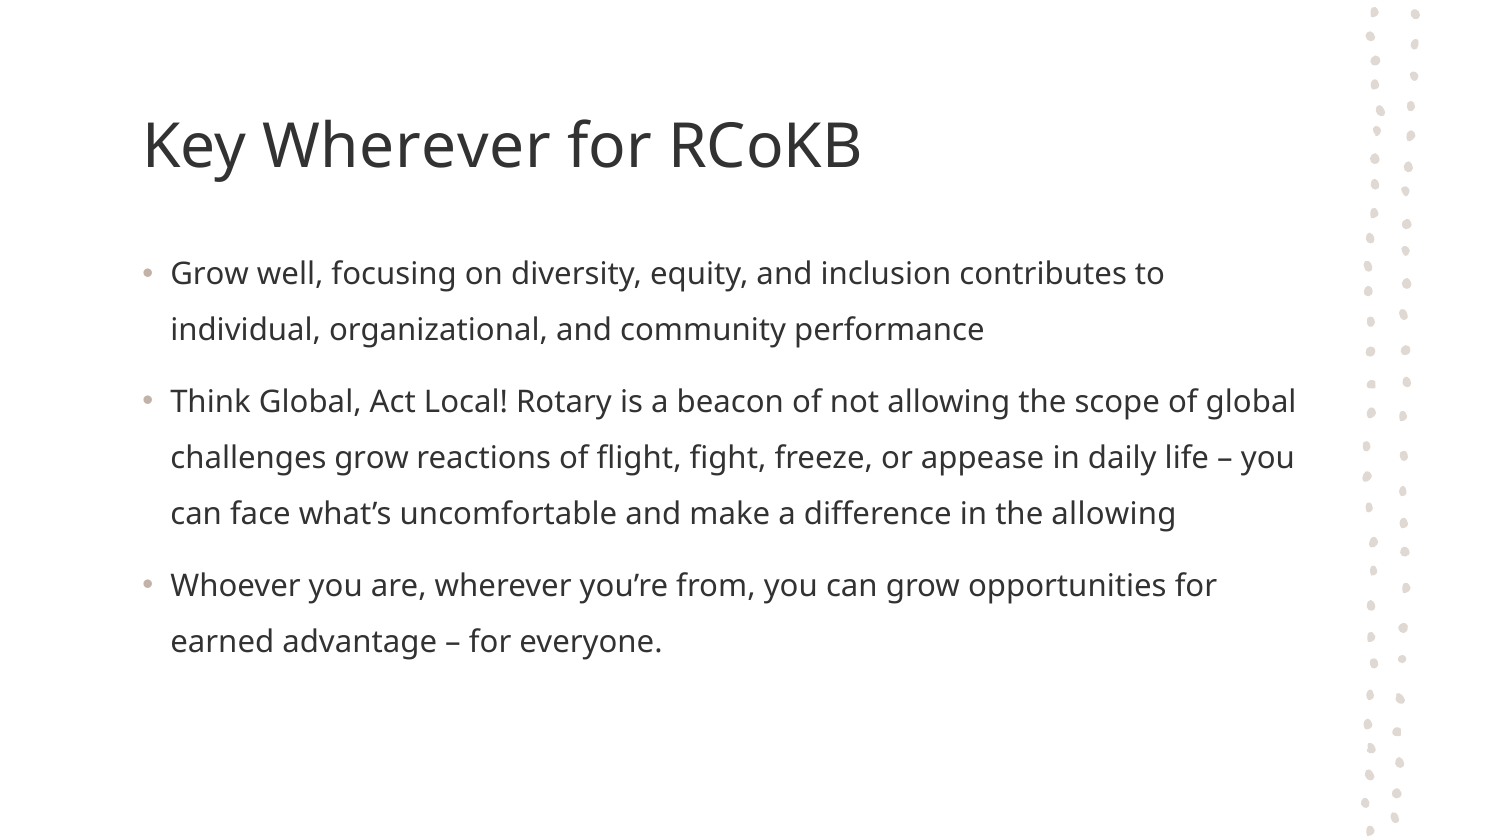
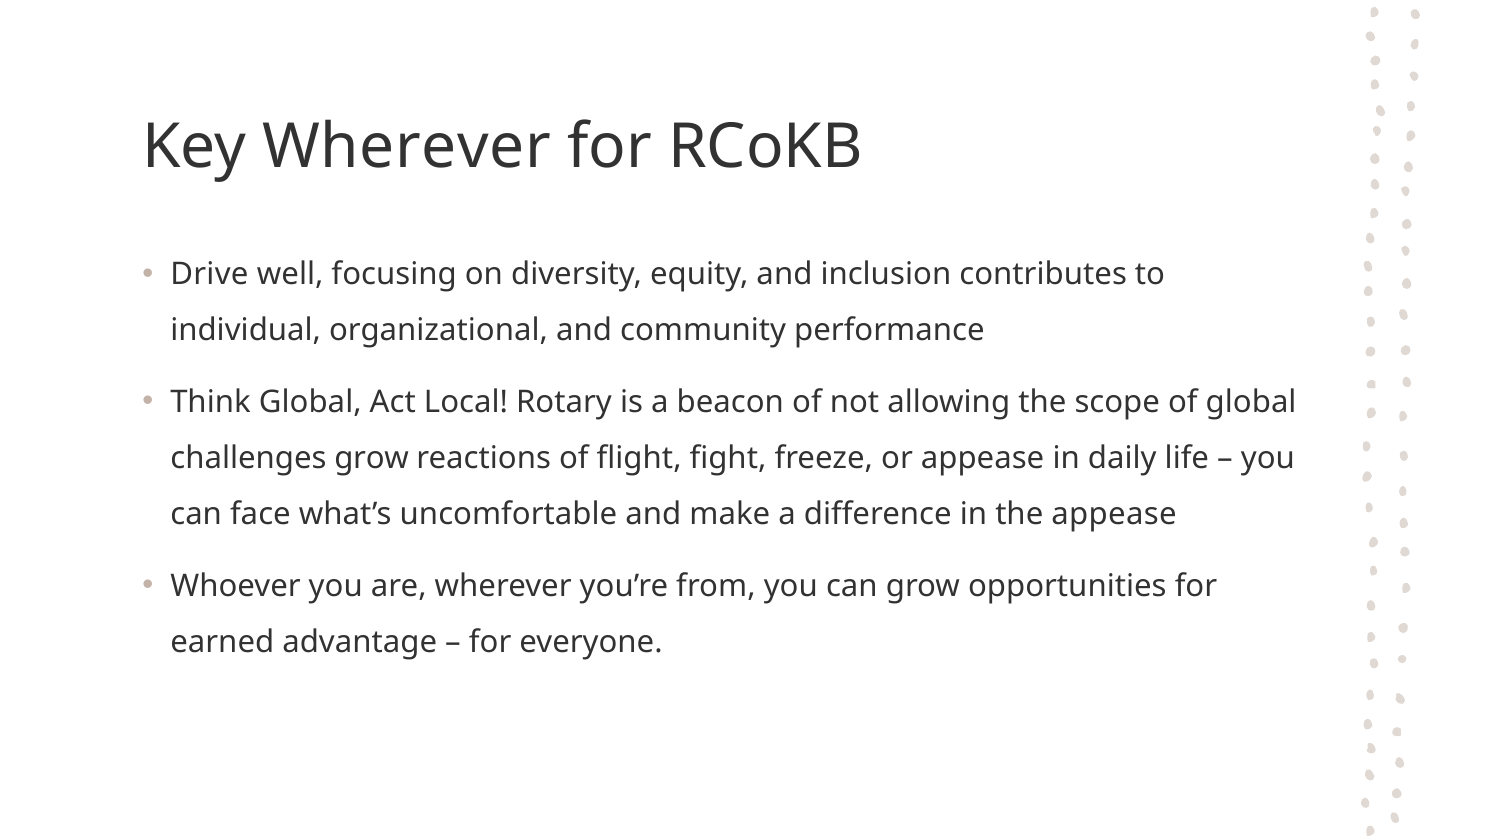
Grow at (210, 275): Grow -> Drive
the allowing: allowing -> appease
